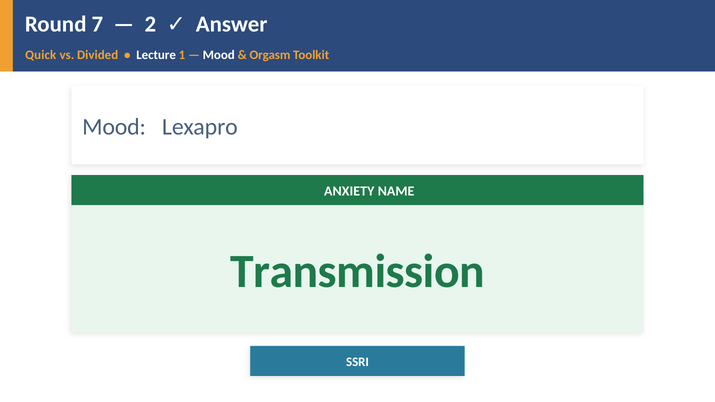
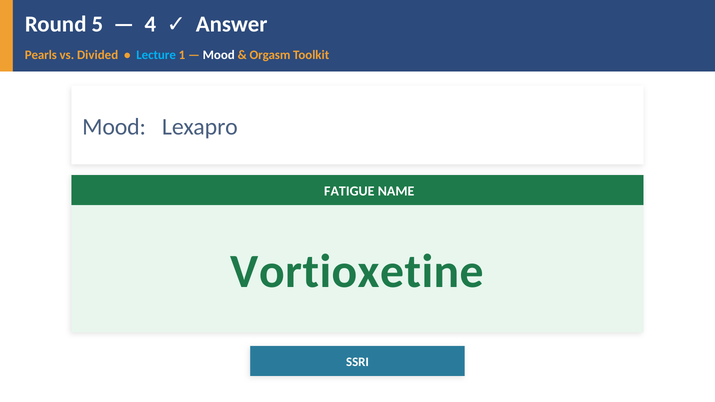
7: 7 -> 5
2: 2 -> 4
Quick: Quick -> Pearls
Lecture colour: white -> light blue
ANXIETY: ANXIETY -> FATIGUE
Transmission: Transmission -> Vortioxetine
